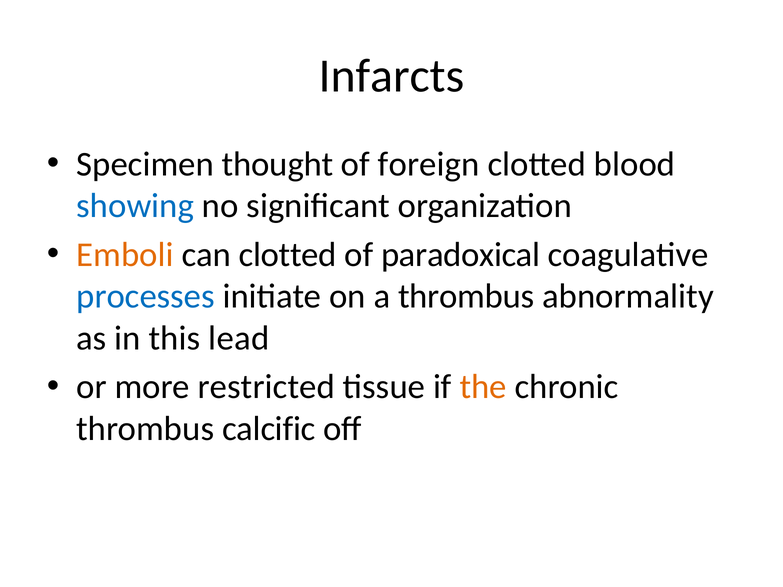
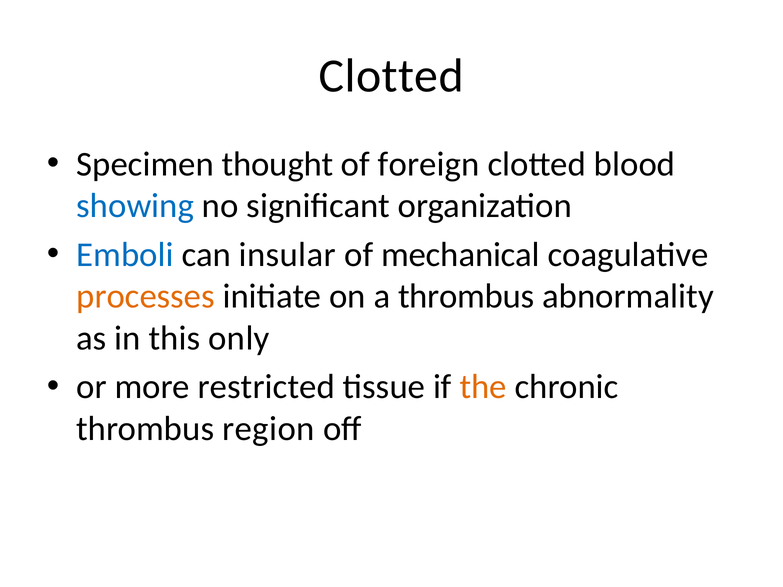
Infarcts at (391, 76): Infarcts -> Clotted
Emboli colour: orange -> blue
can clotted: clotted -> insular
paradoxical: paradoxical -> mechanical
processes colour: blue -> orange
lead: lead -> only
calcific: calcific -> region
